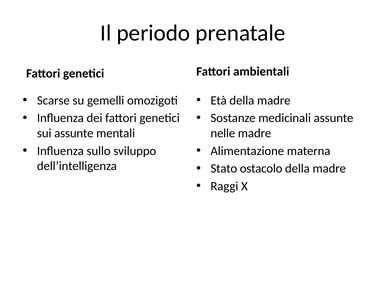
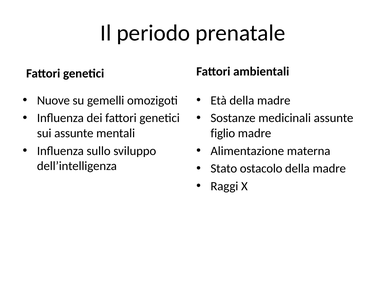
Scarse: Scarse -> Nuove
nelle: nelle -> figlio
